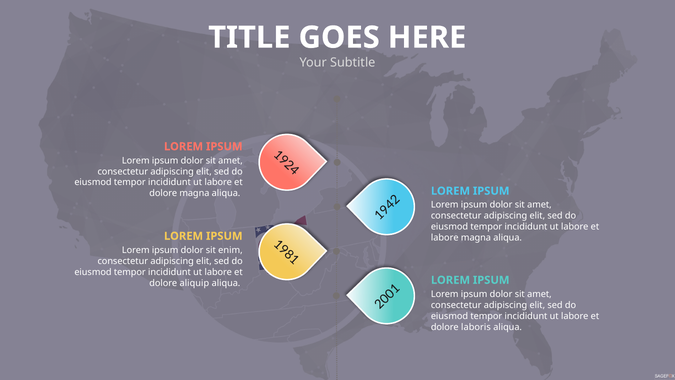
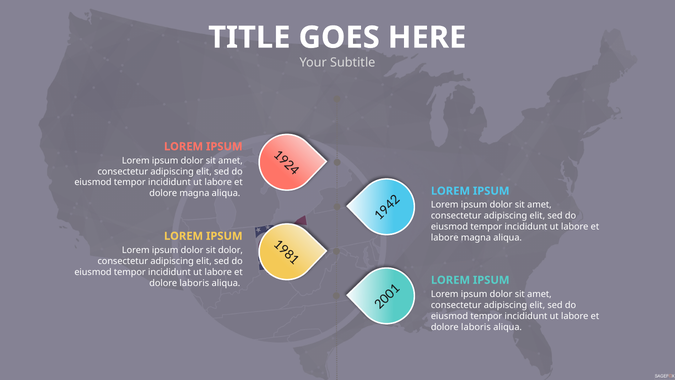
sit enim: enim -> dolor
aliquip at (194, 283): aliquip -> laboris
